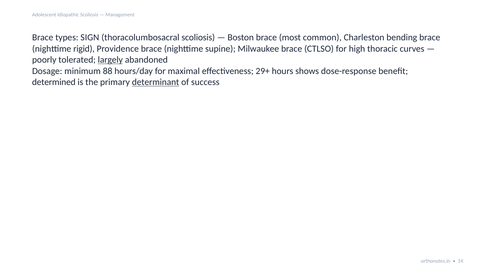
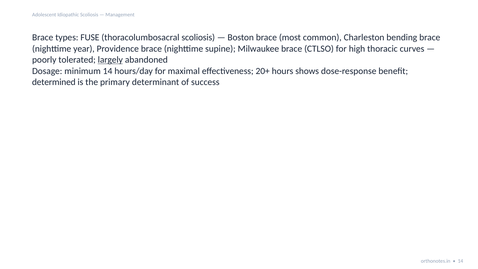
SIGN: SIGN -> FUSE
rigid: rigid -> year
minimum 88: 88 -> 14
29+: 29+ -> 20+
determinant underline: present -> none
